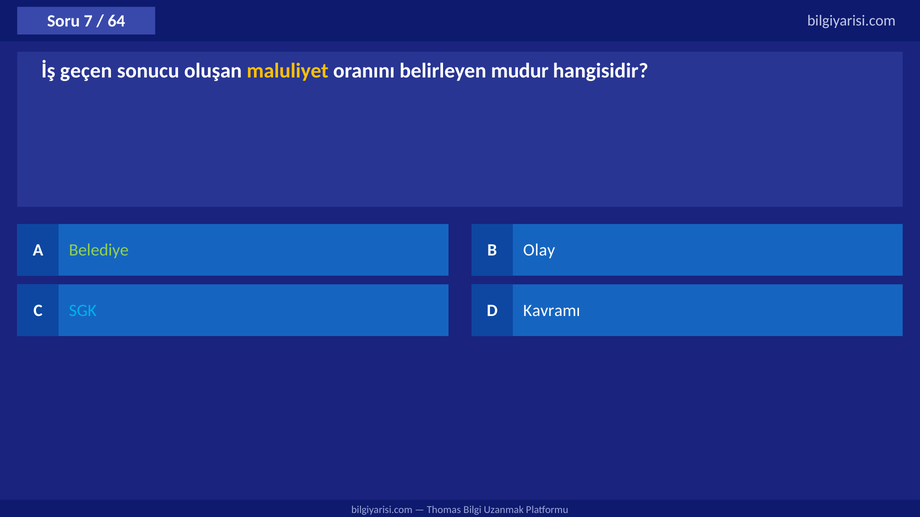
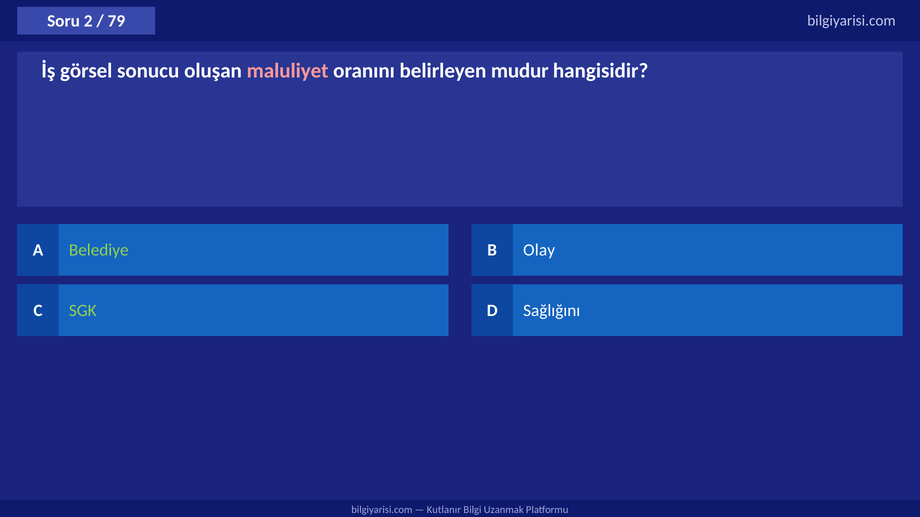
7: 7 -> 2
64: 64 -> 79
geçen: geçen -> görsel
maluliyet colour: yellow -> pink
SGK colour: light blue -> light green
Kavramı: Kavramı -> Sağlığını
Thomas: Thomas -> Kutlanır
